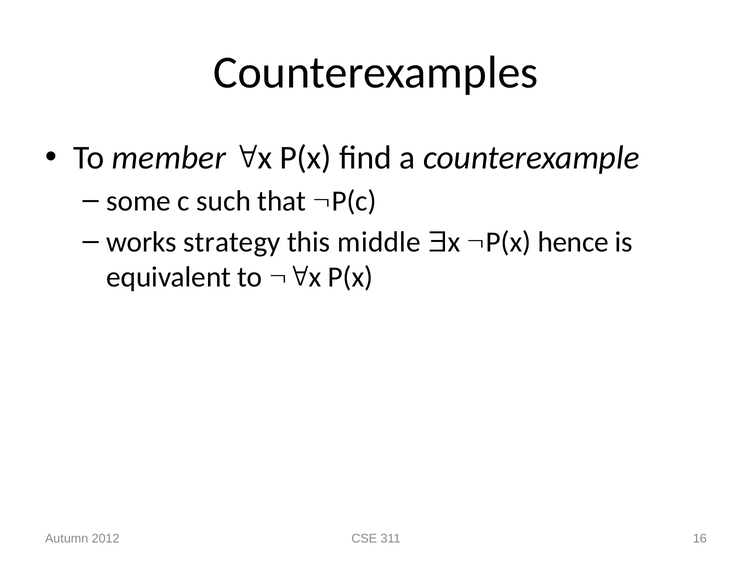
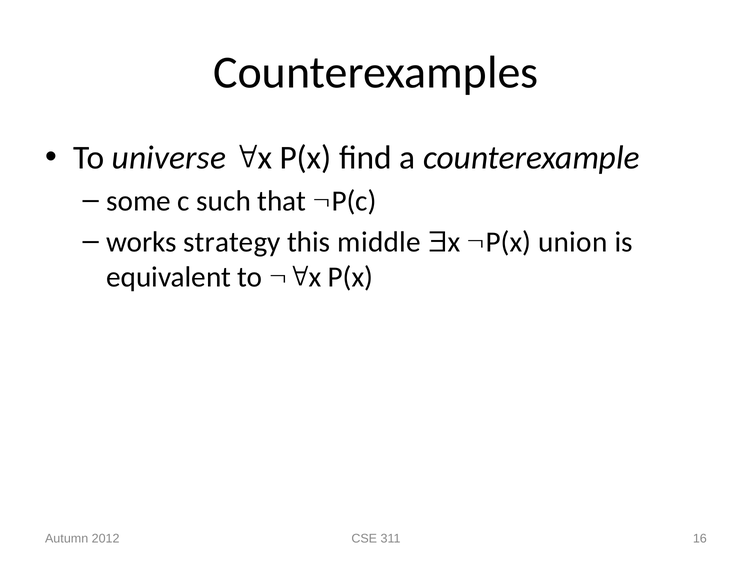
member: member -> universe
hence: hence -> union
